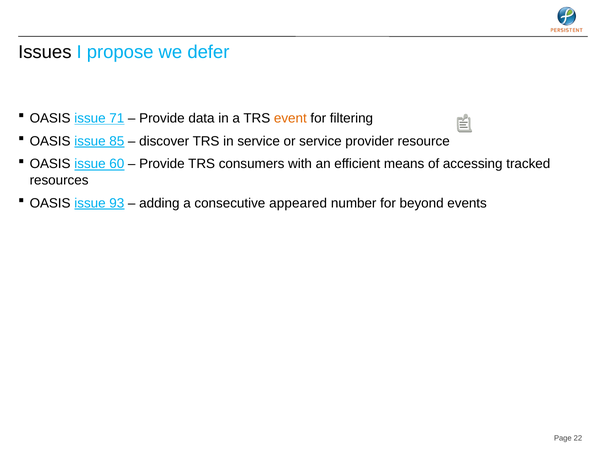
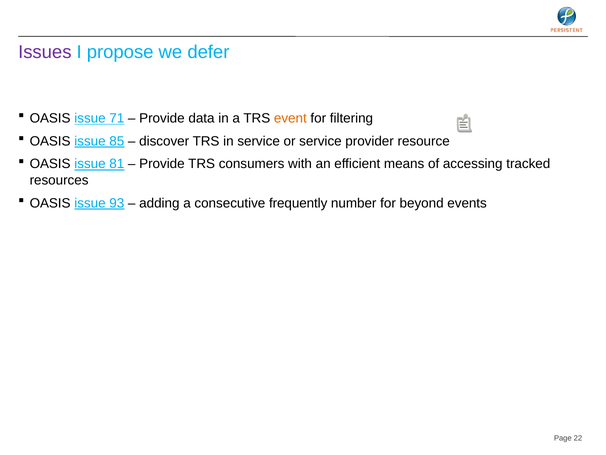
Issues colour: black -> purple
60: 60 -> 81
appeared: appeared -> frequently
